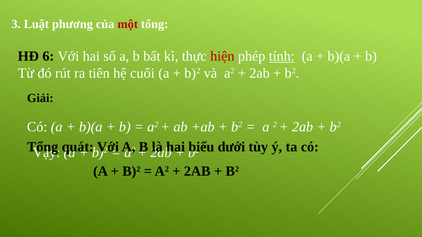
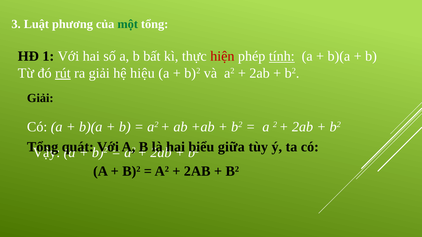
một colour: red -> green
6: 6 -> 1
rút underline: none -> present
ra tiên: tiên -> giải
cuối: cuối -> hiệu
dưới: dưới -> giữa
